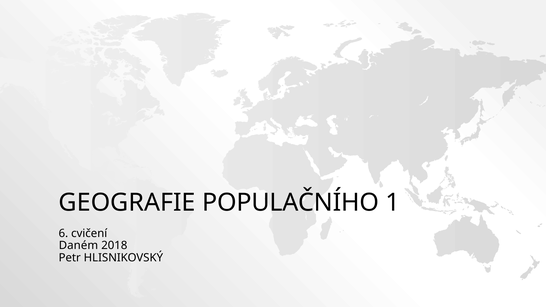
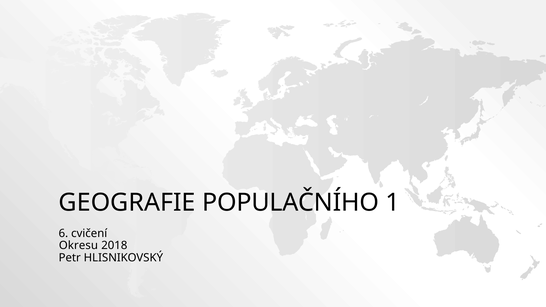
Daném: Daném -> Okresu
